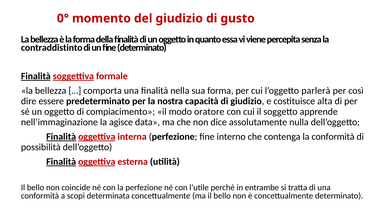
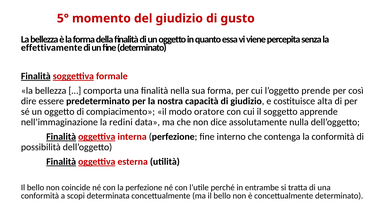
0°: 0° -> 5°
contraddistinto: contraddistinto -> effettivamente
parlerà: parlerà -> prende
agisce: agisce -> redini
